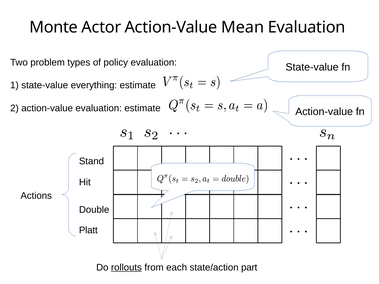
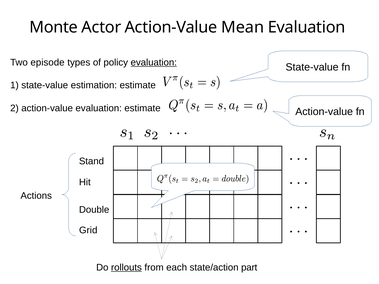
problem: problem -> episode
evaluation at (154, 62) underline: none -> present
everything: everything -> estimation
Platt: Platt -> Grid
